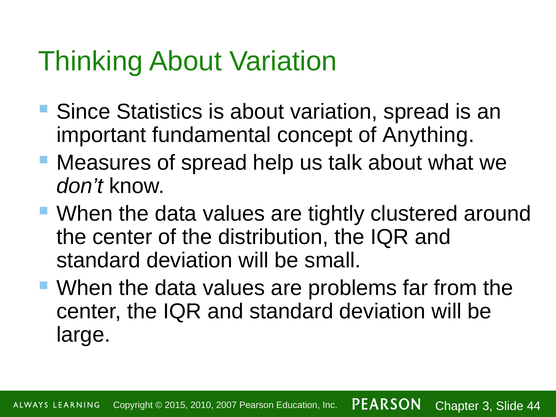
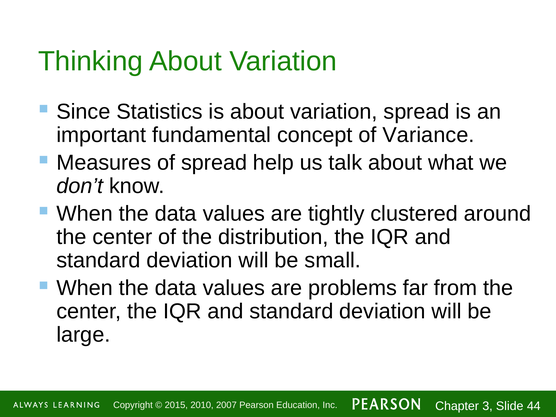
Anything: Anything -> Variance
